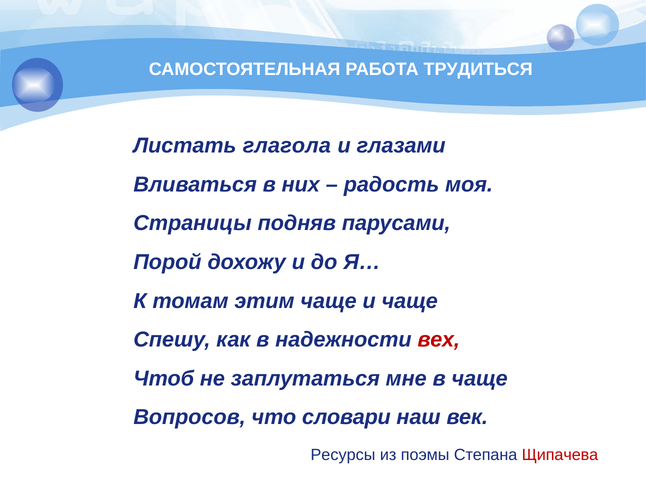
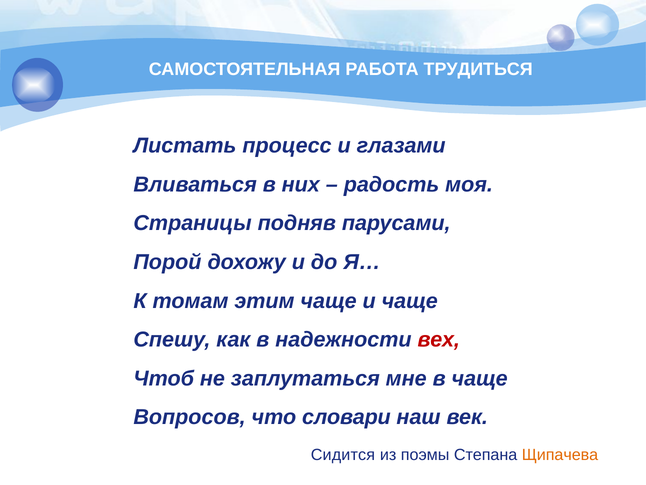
глагола: глагола -> процесс
Ресурсы: Ресурсы -> Сидится
Щипачева colour: red -> orange
